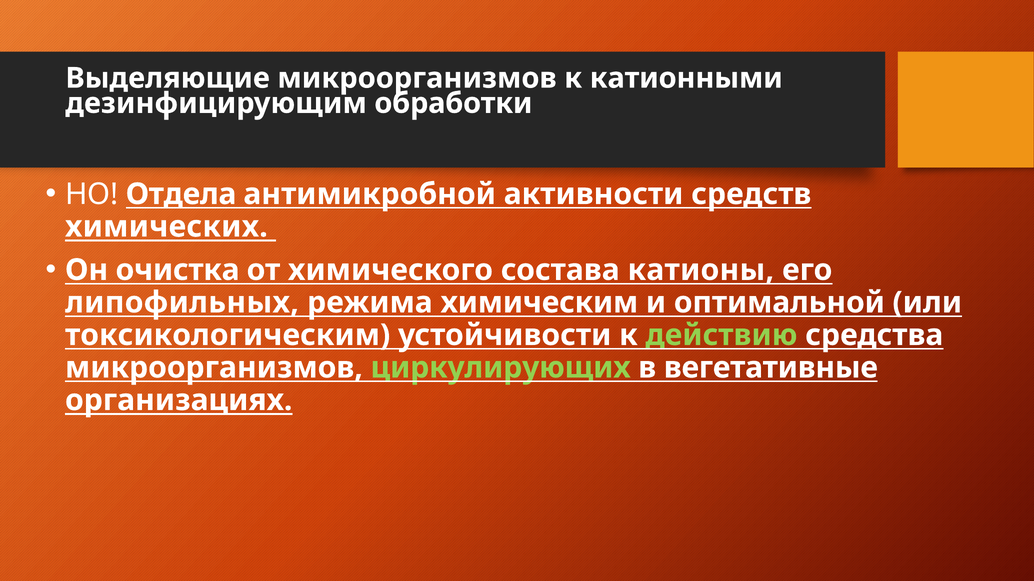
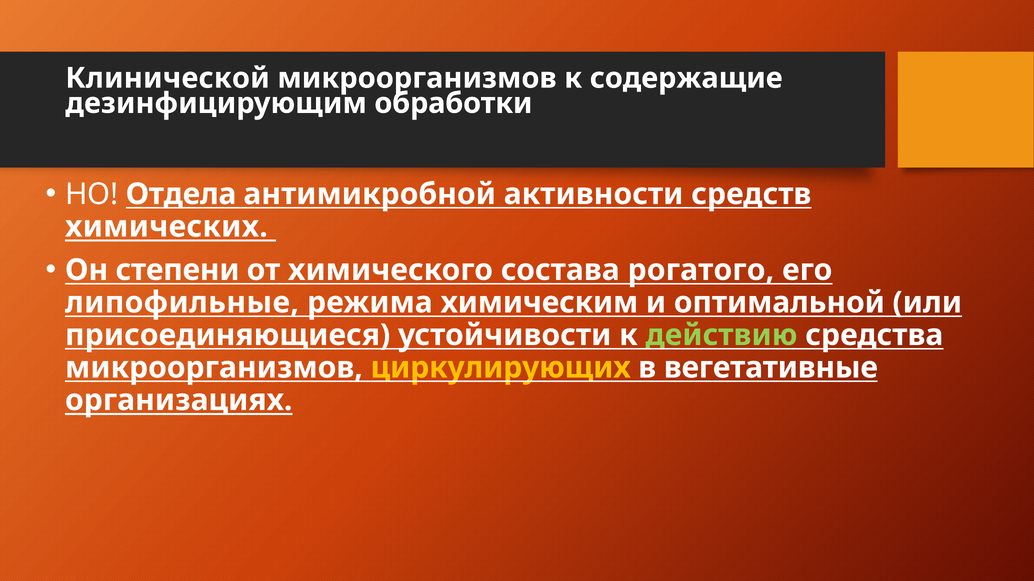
Выделяющие: Выделяющие -> Клинической
катионными: катионными -> содержащие
очистка: очистка -> степени
катионы: катионы -> рогатого
липофильных: липофильных -> липофильные
токсикологическим: токсикологическим -> присоединяющиеся
циркулирующих colour: light green -> yellow
